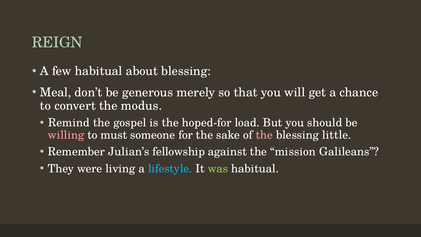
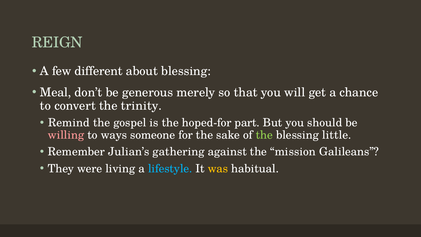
few habitual: habitual -> different
modus: modus -> trinity
load: load -> part
must: must -> ways
the at (264, 135) colour: pink -> light green
fellowship: fellowship -> gathering
was colour: light green -> yellow
